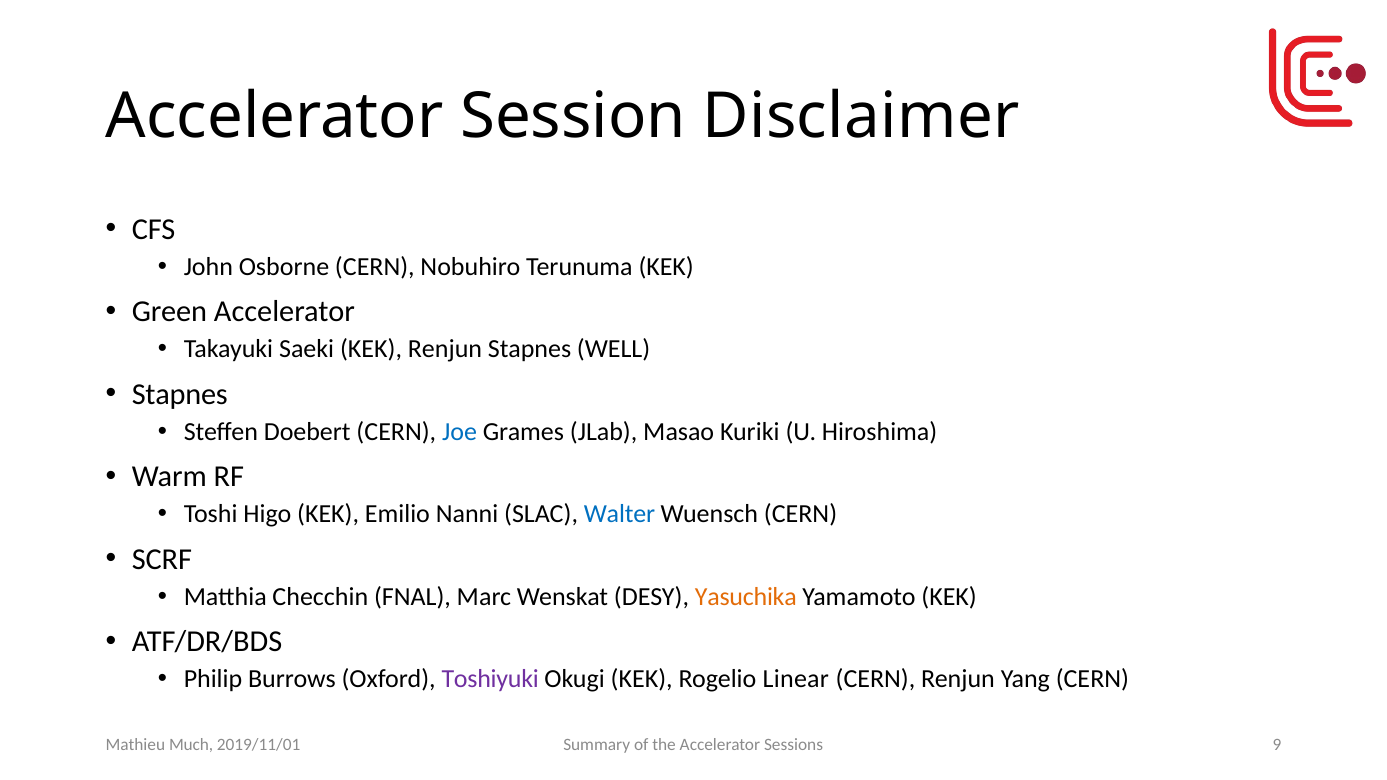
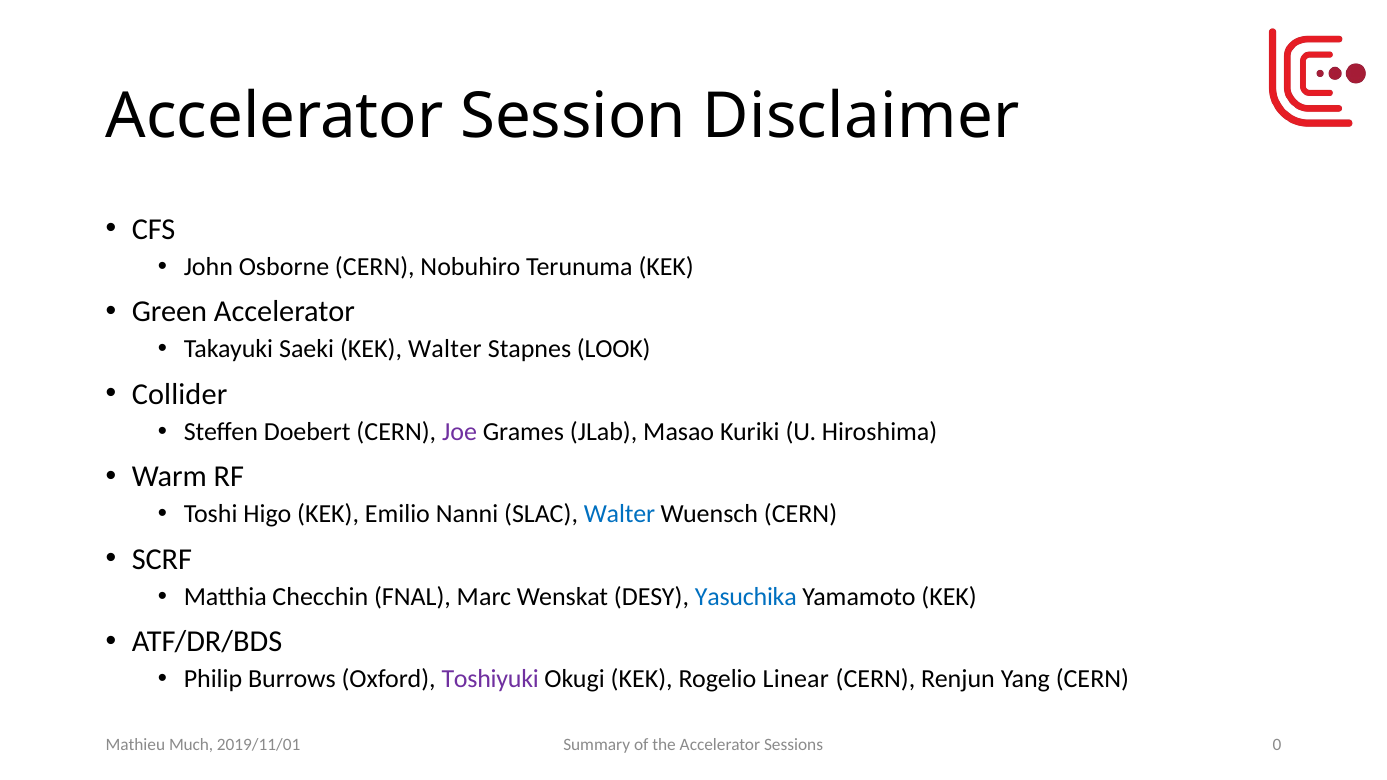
KEK Renjun: Renjun -> Walter
WELL: WELL -> LOOK
Stapnes at (180, 394): Stapnes -> Collider
Joe colour: blue -> purple
Yasuchika colour: orange -> blue
9: 9 -> 0
